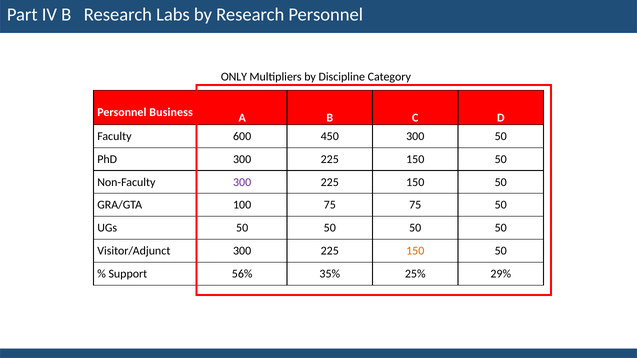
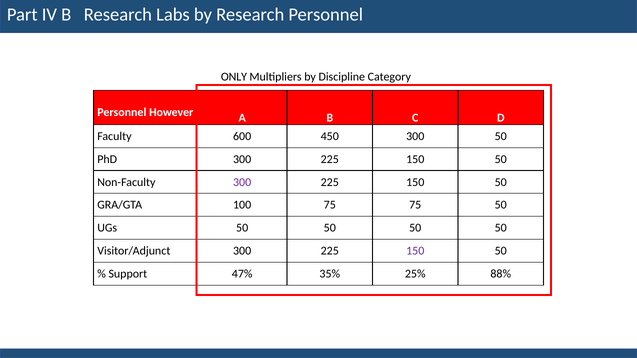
Business: Business -> However
150 at (415, 251) colour: orange -> purple
56%: 56% -> 47%
29%: 29% -> 88%
